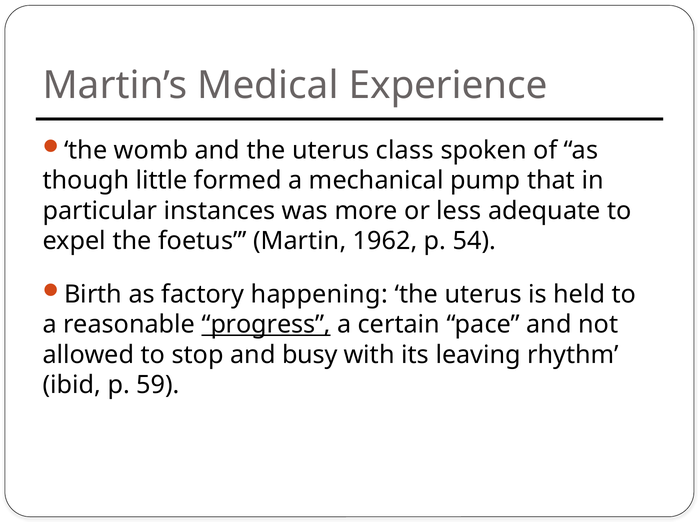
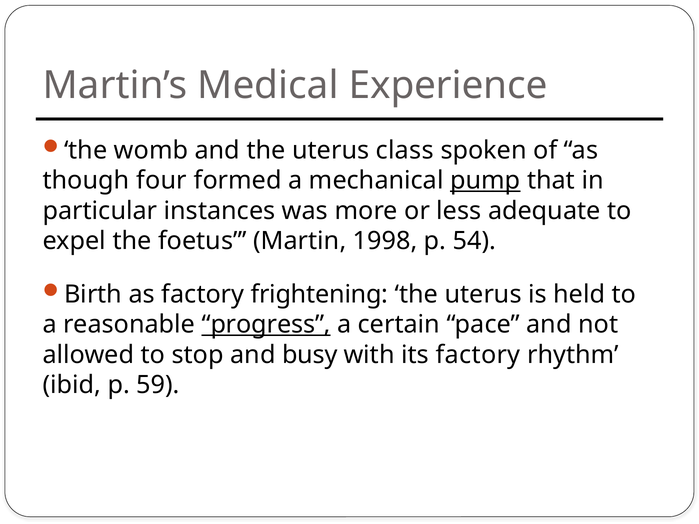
little: little -> four
pump underline: none -> present
1962: 1962 -> 1998
happening: happening -> frightening
its leaving: leaving -> factory
